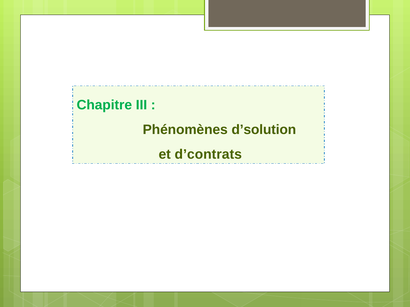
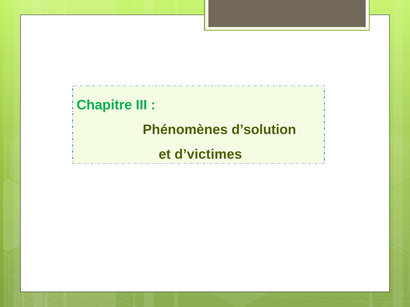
d’contrats: d’contrats -> d’victimes
